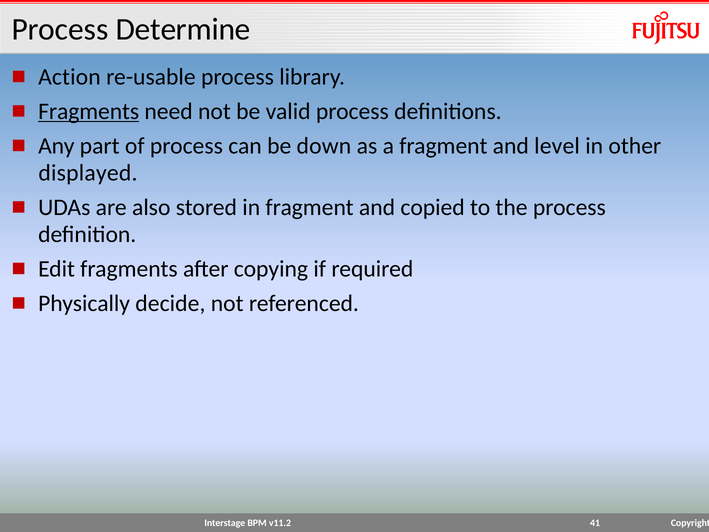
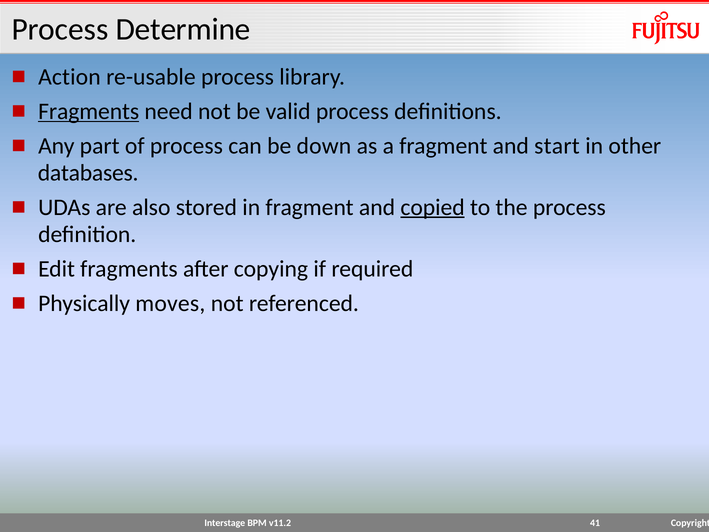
level: level -> start
displayed: displayed -> databases
copied underline: none -> present
decide: decide -> moves
